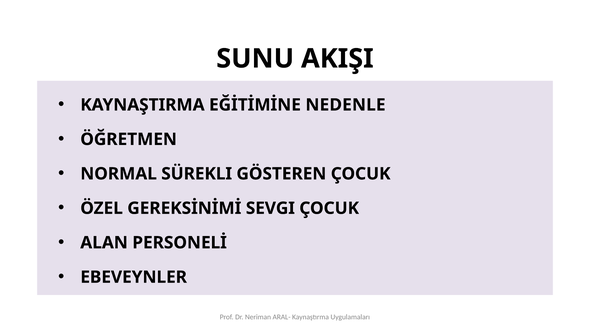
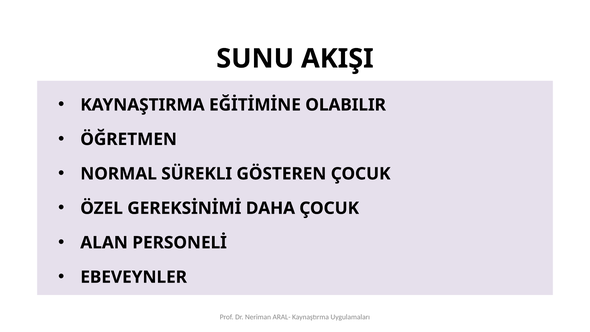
NEDENLE: NEDENLE -> OLABILIR
SEVGI: SEVGI -> DAHA
